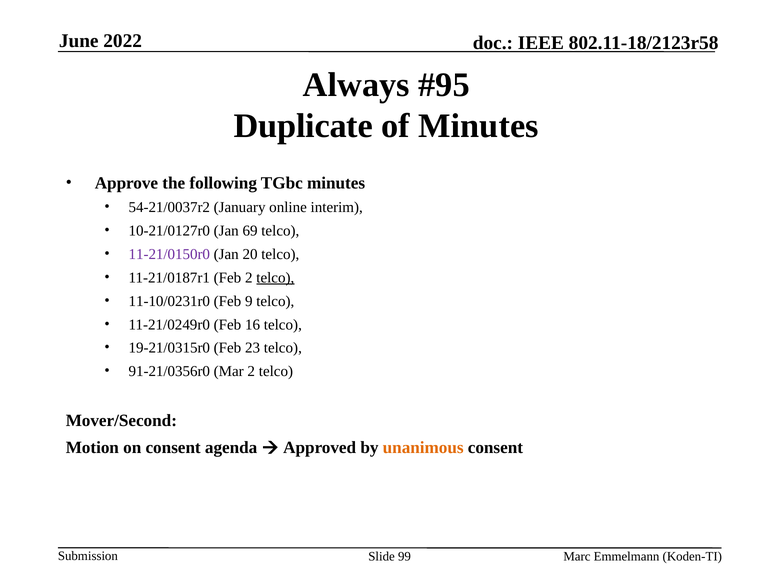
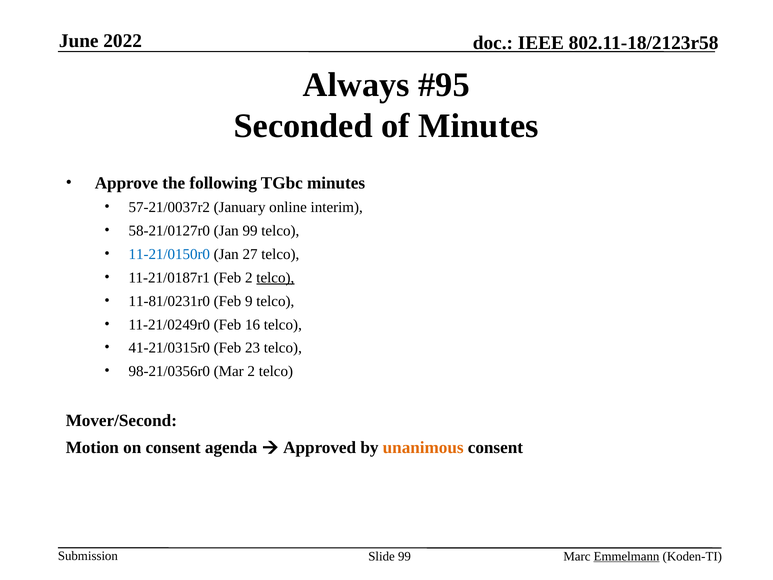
Duplicate: Duplicate -> Seconded
54-21/0037r2: 54-21/0037r2 -> 57-21/0037r2
10-21/0127r0: 10-21/0127r0 -> 58-21/0127r0
Jan 69: 69 -> 99
11-21/0150r0 colour: purple -> blue
20: 20 -> 27
11-10/0231r0: 11-10/0231r0 -> 11-81/0231r0
19-21/0315r0: 19-21/0315r0 -> 41-21/0315r0
91-21/0356r0: 91-21/0356r0 -> 98-21/0356r0
Emmelmann underline: none -> present
